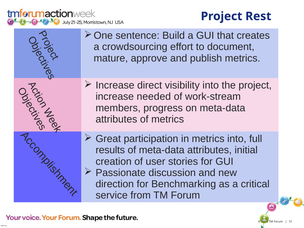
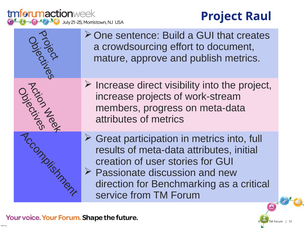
Rest: Rest -> Raul
needed: needed -> projects
